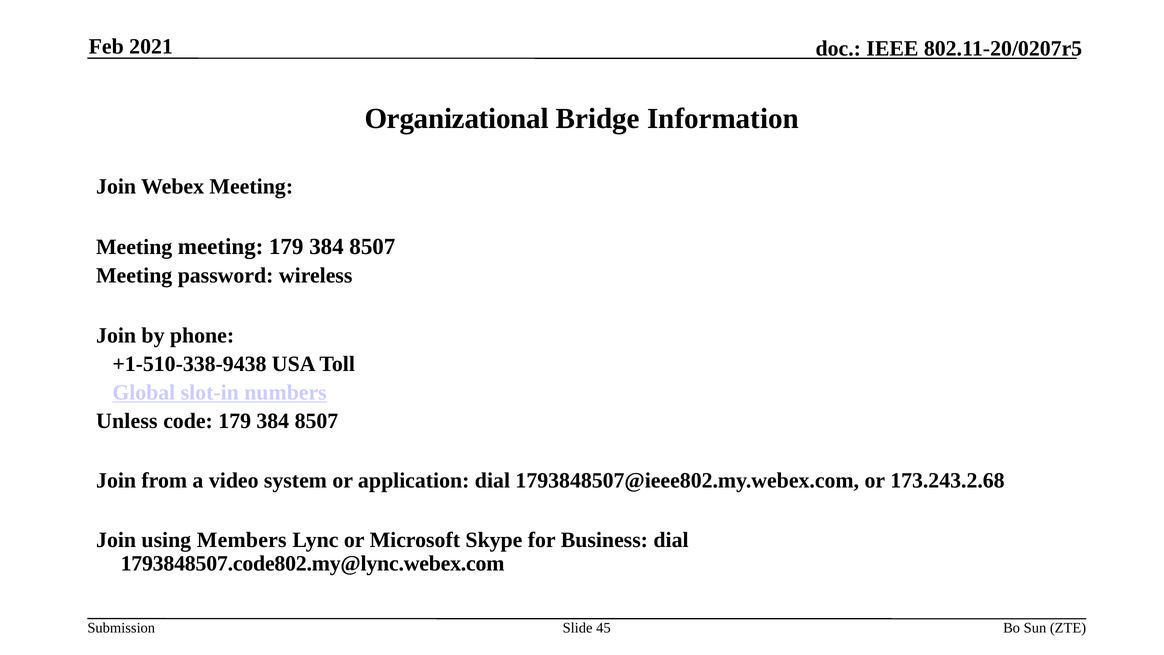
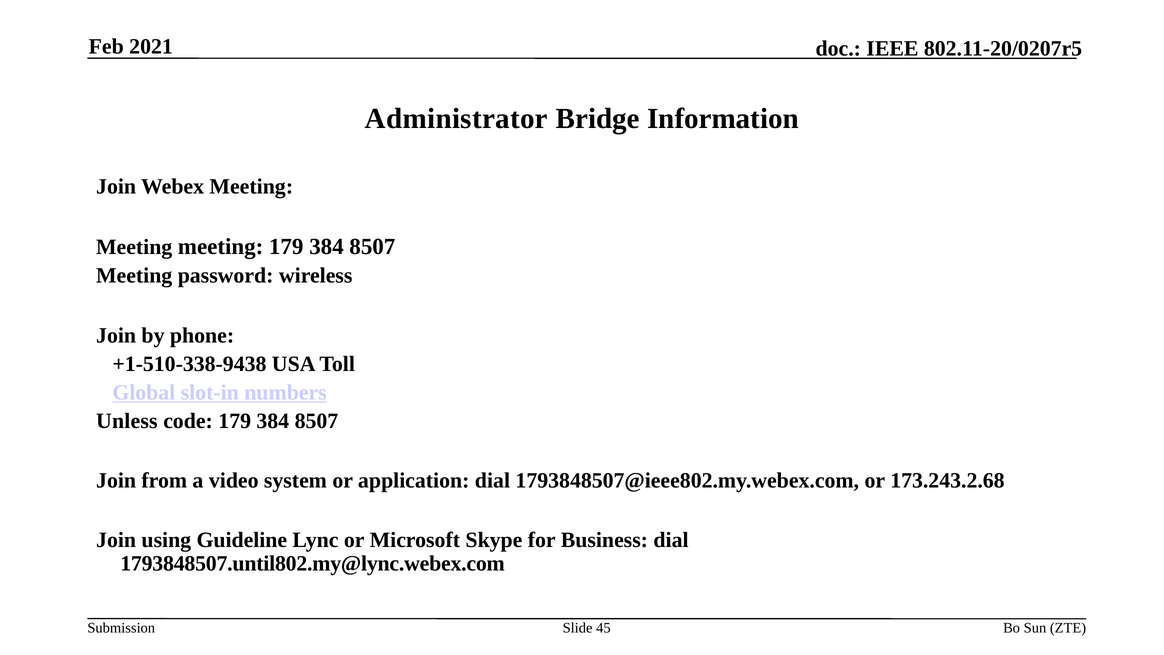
Organizational: Organizational -> Administrator
Members: Members -> Guideline
1793848507.code802.my@lync.webex.com: 1793848507.code802.my@lync.webex.com -> 1793848507.until802.my@lync.webex.com
